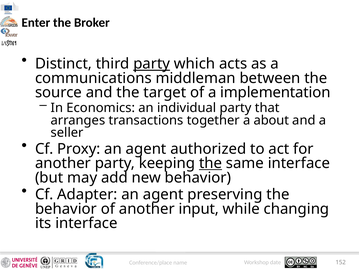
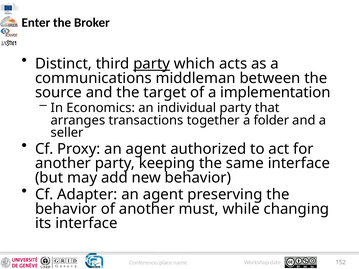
about: about -> folder
the at (211, 163) underline: present -> none
input: input -> must
